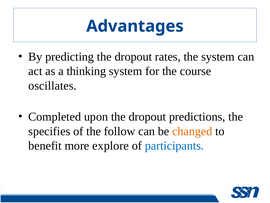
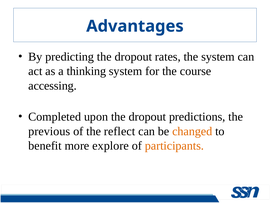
oscillates: oscillates -> accessing
specifies: specifies -> previous
follow: follow -> reflect
participants colour: blue -> orange
